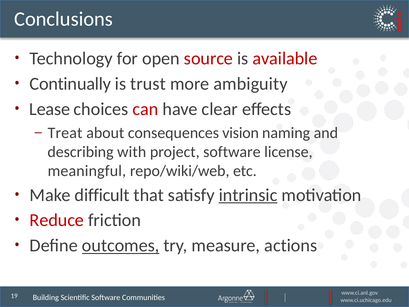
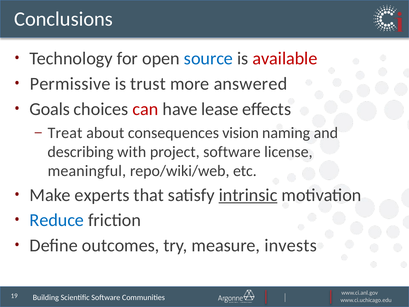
source colour: red -> blue
Continually: Continually -> Permissive
ambiguity: ambiguity -> answered
Lease: Lease -> Goals
clear: clear -> lease
difficult: difficult -> experts
Reduce colour: red -> blue
outcomes underline: present -> none
actions: actions -> invests
